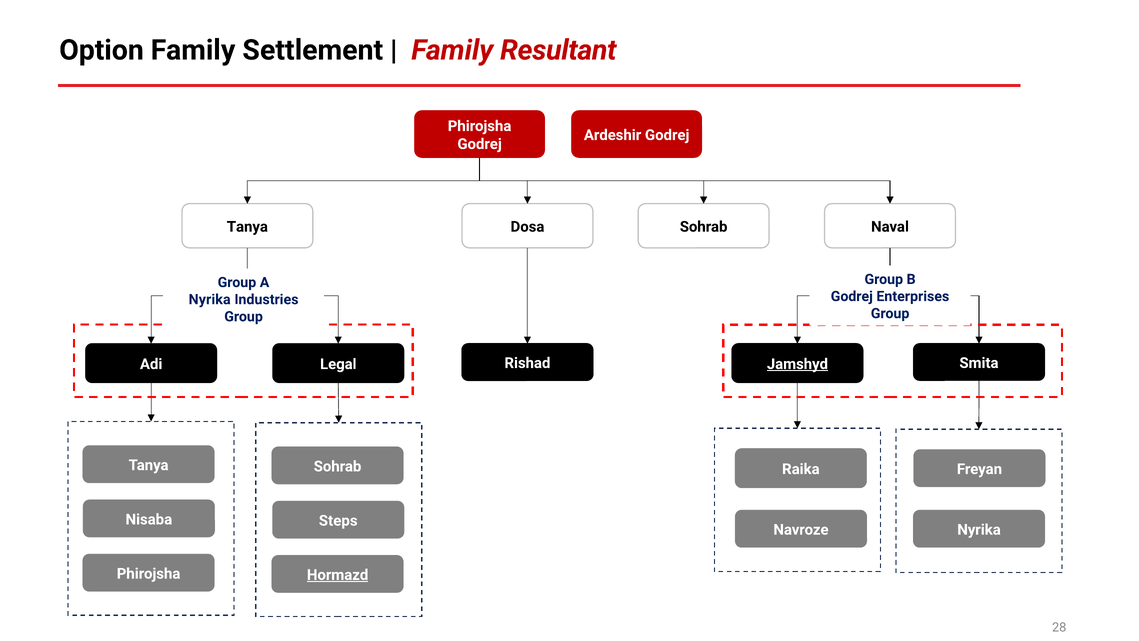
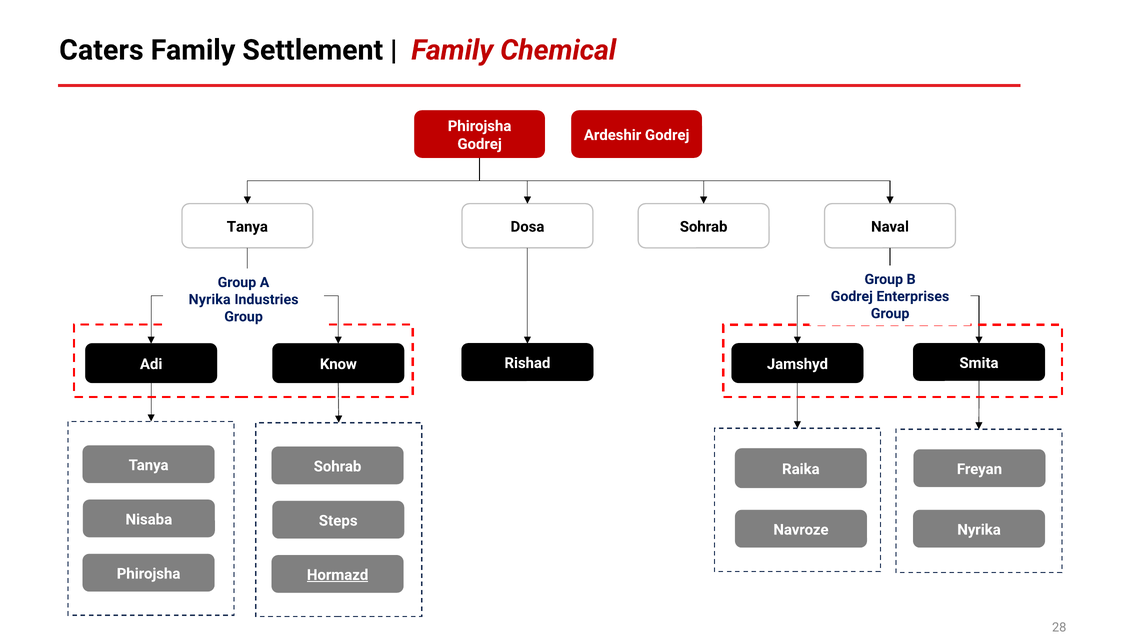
Option: Option -> Caters
Resultant: Resultant -> Chemical
Legal: Legal -> Know
Jamshyd underline: present -> none
